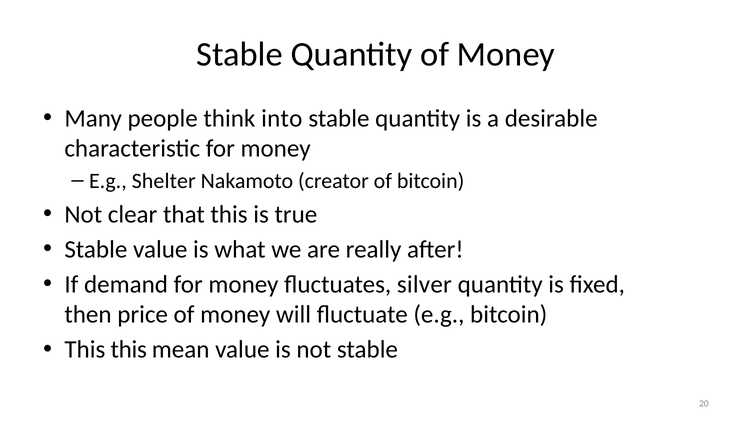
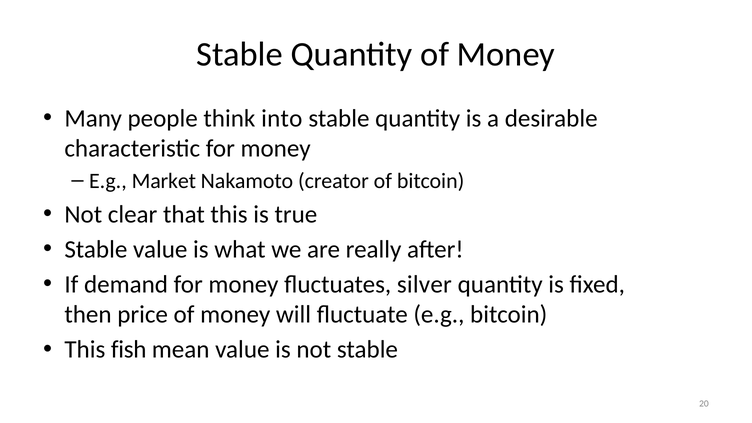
Shelter: Shelter -> Market
This this: this -> fish
